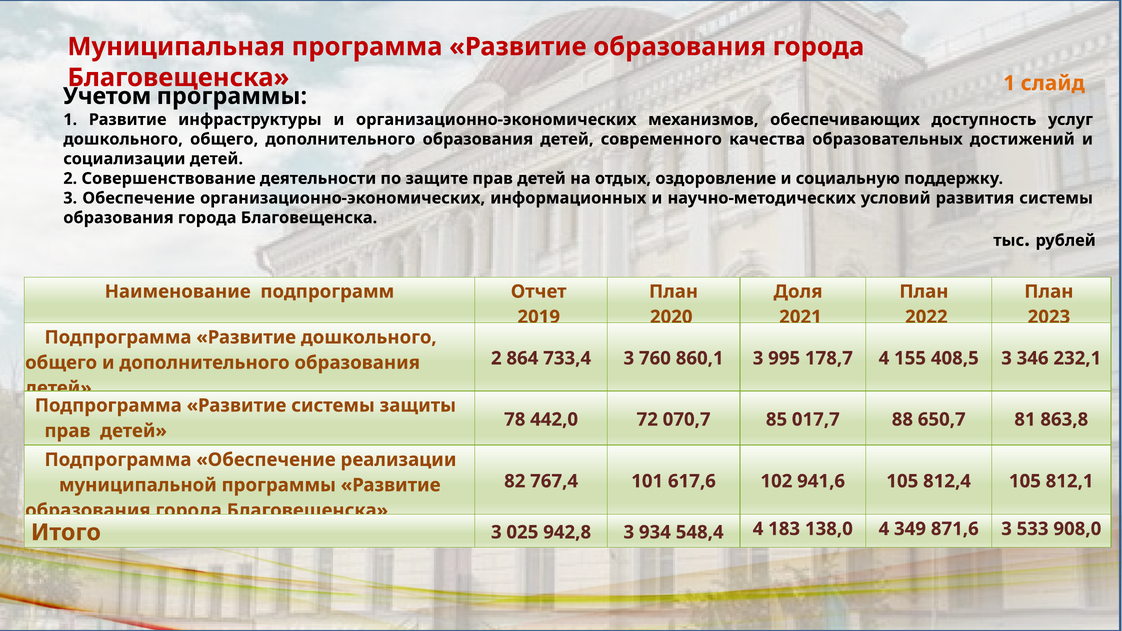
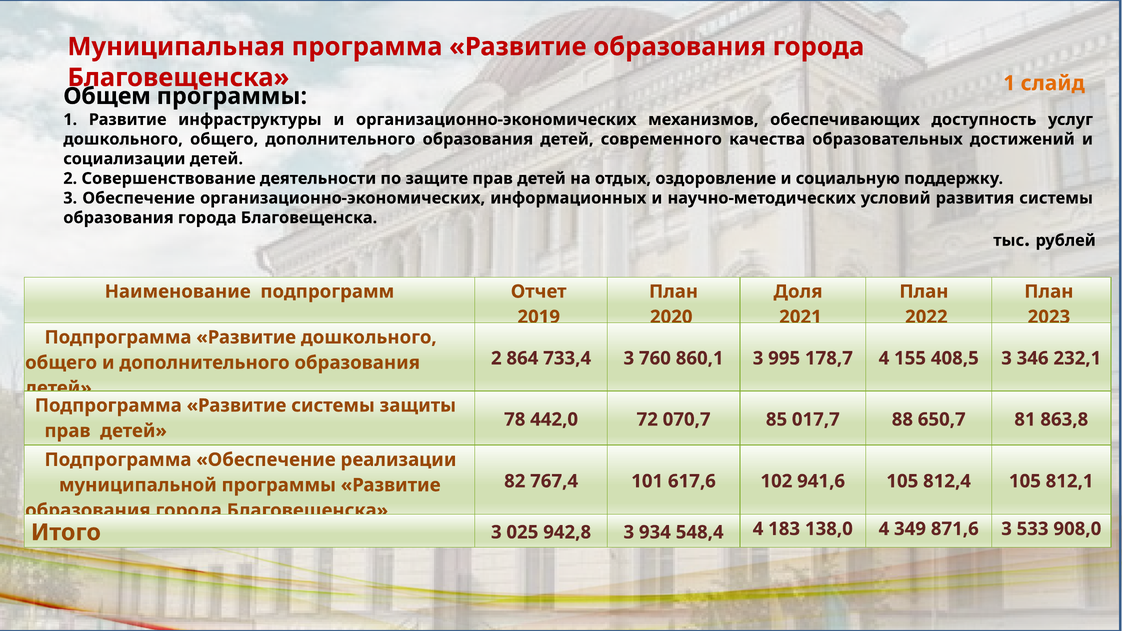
Учетом: Учетом -> Общем
